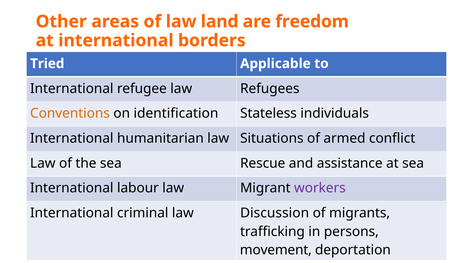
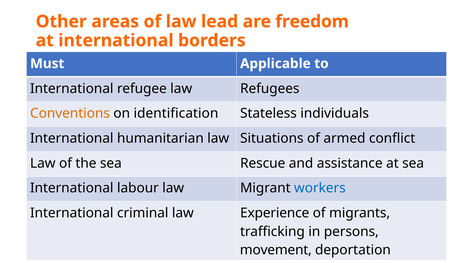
land: land -> lead
Tried: Tried -> Must
workers colour: purple -> blue
Discussion: Discussion -> Experience
